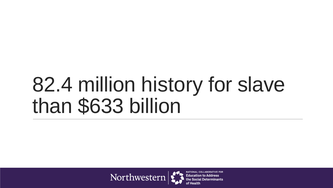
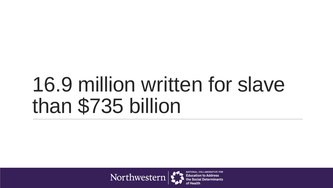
82.4: 82.4 -> 16.9
history: history -> written
$633: $633 -> $735
